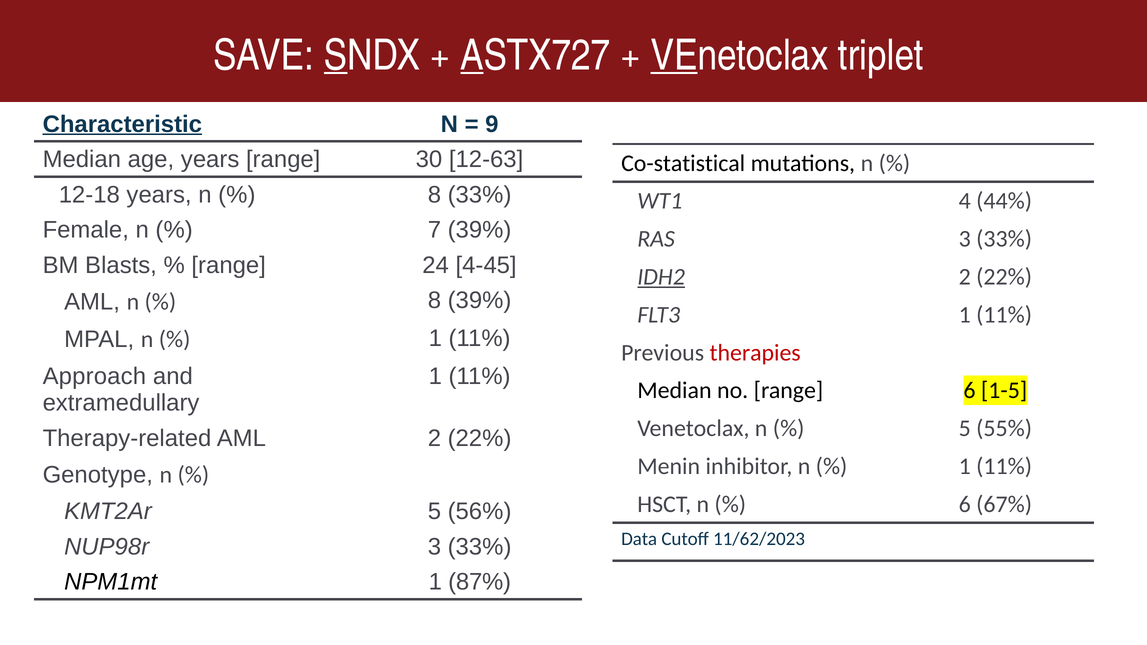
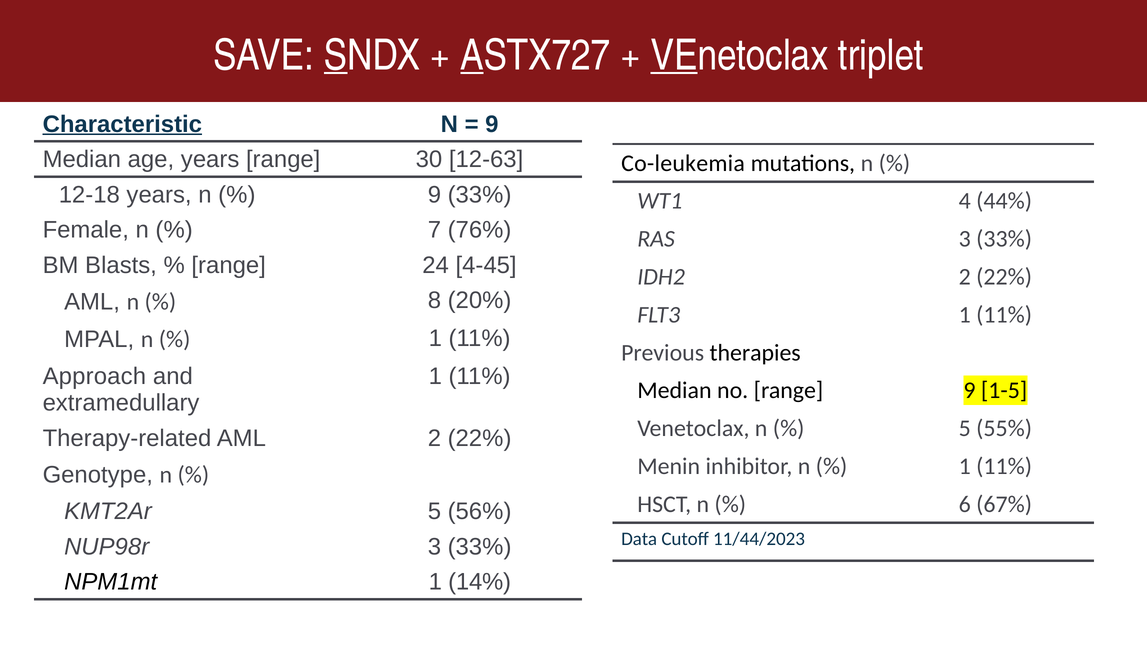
Co-statistical: Co-statistical -> Co-leukemia
8 at (434, 195): 8 -> 9
7 39%: 39% -> 76%
IDH2 underline: present -> none
8 39%: 39% -> 20%
therapies colour: red -> black
range 6: 6 -> 9
11/62/2023: 11/62/2023 -> 11/44/2023
87%: 87% -> 14%
